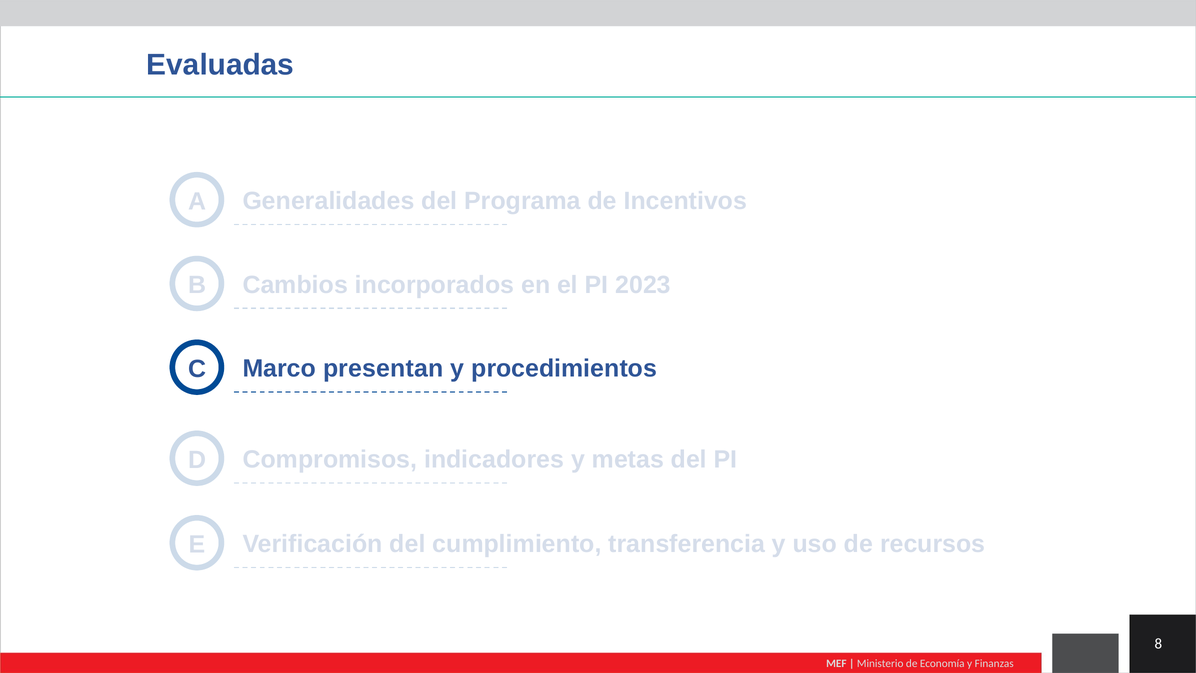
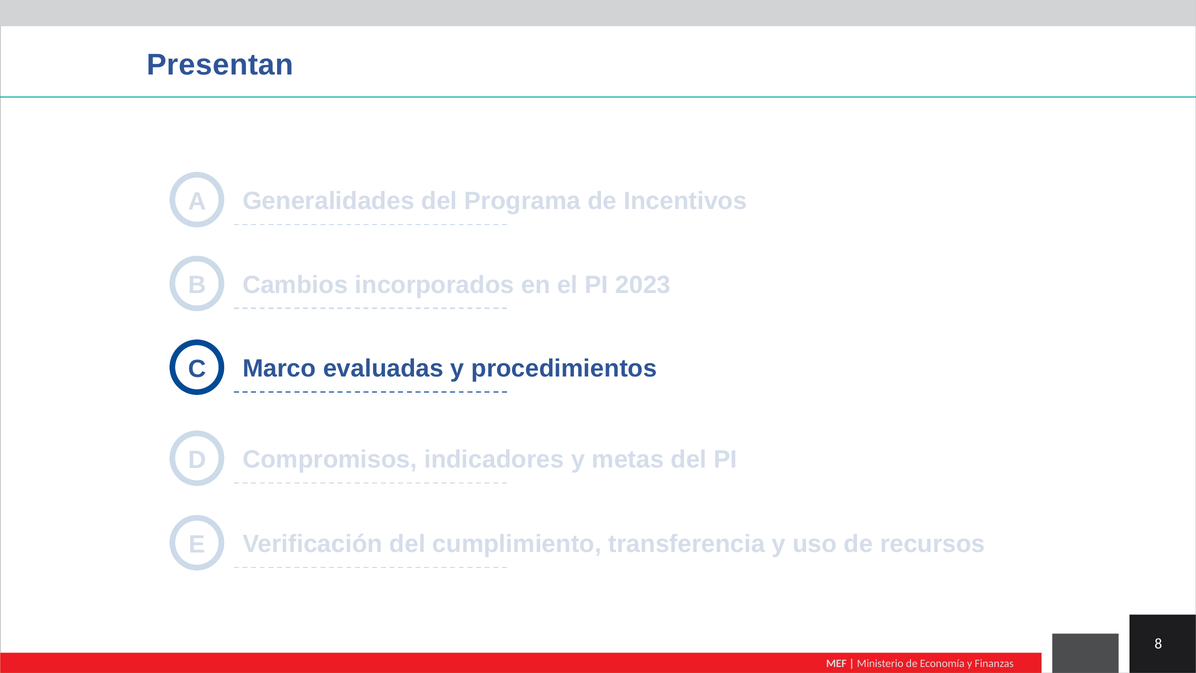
Evaluadas: Evaluadas -> Presentan
presentan: presentan -> evaluadas
